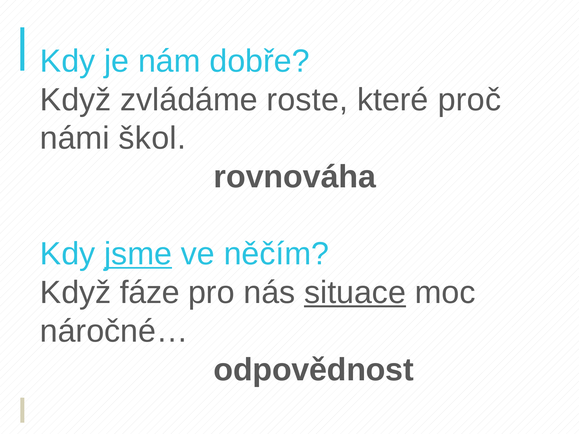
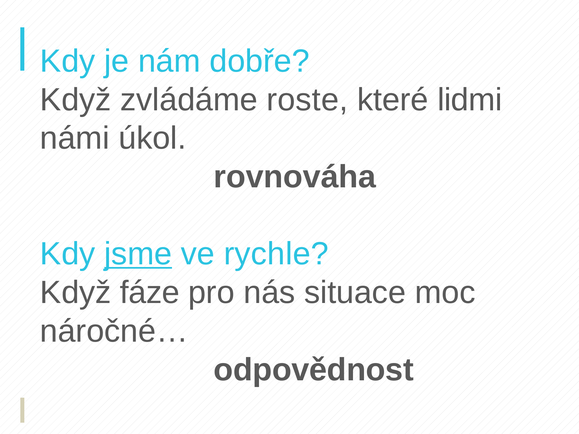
proč: proč -> lidmi
škol: škol -> úkol
něčím: něčím -> rychle
situace underline: present -> none
